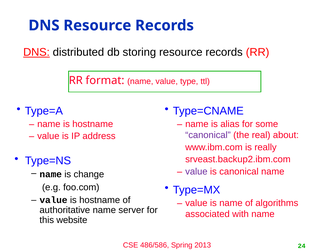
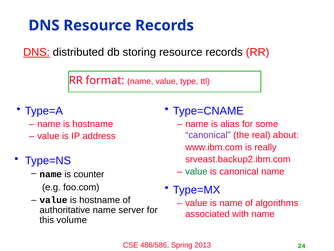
value at (196, 171) colour: purple -> green
change: change -> counter
website: website -> volume
